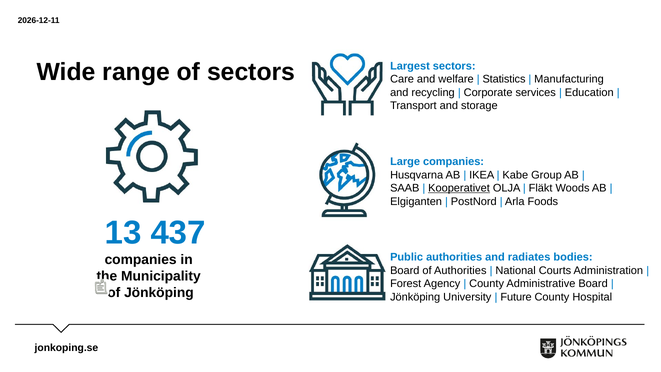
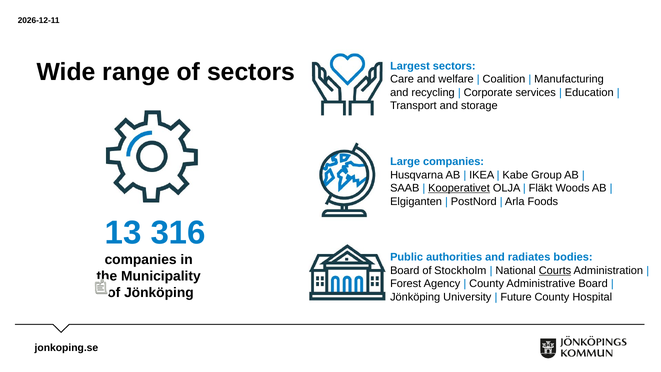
Statistics: Statistics -> Coalition
437: 437 -> 316
of Authorities: Authorities -> Stockholm
Courts underline: none -> present
